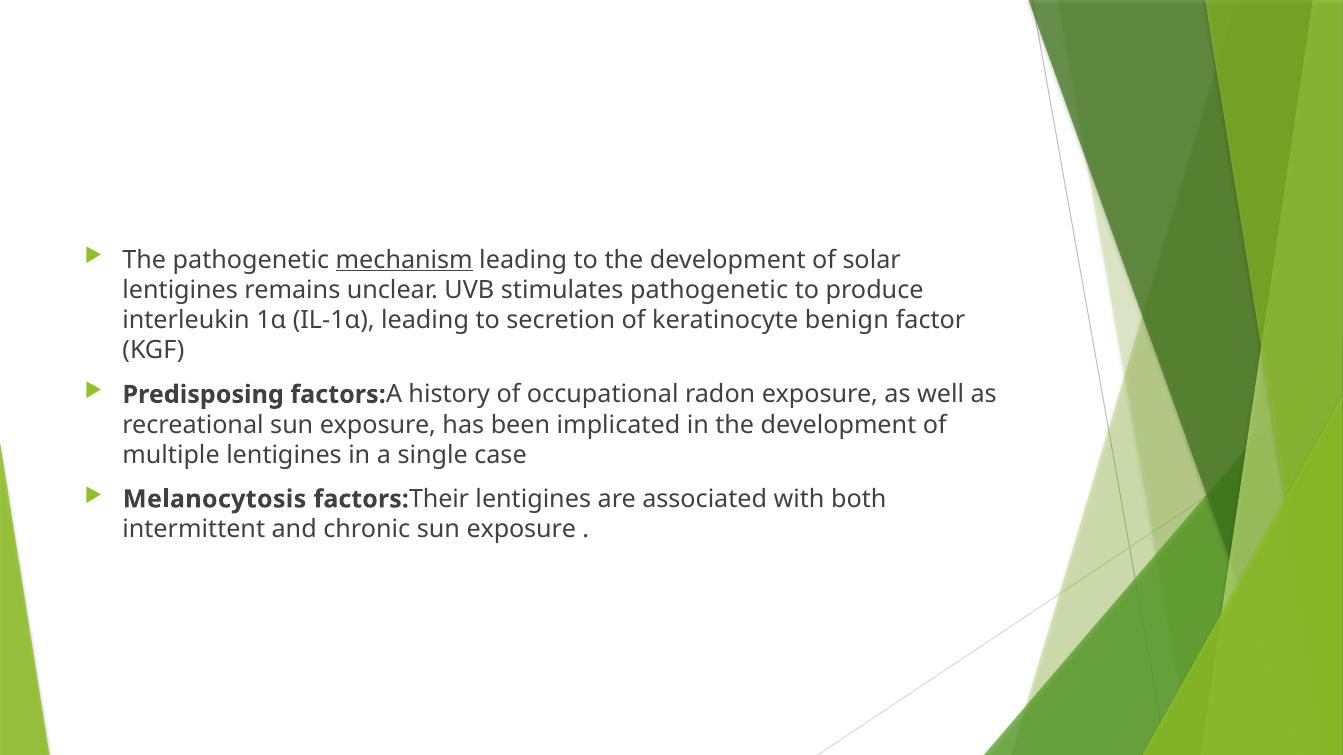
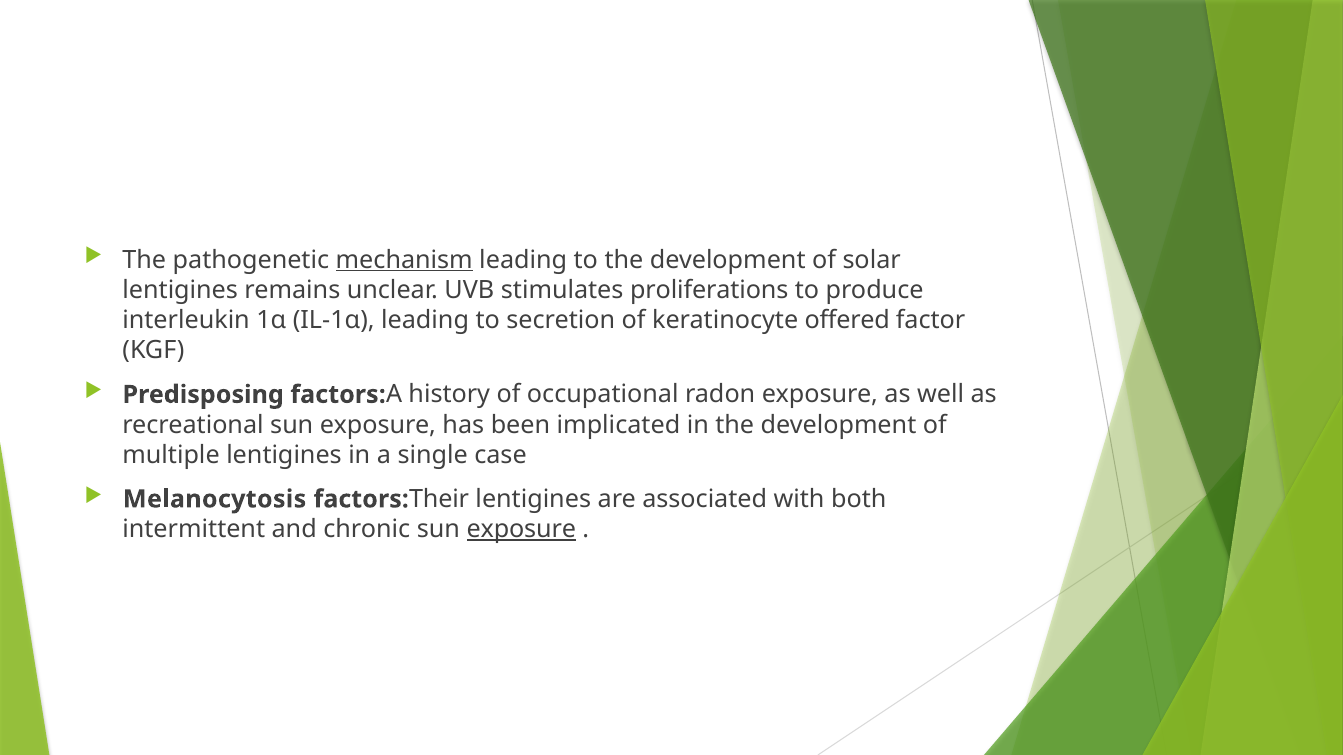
stimulates pathogenetic: pathogenetic -> proliferations
benign: benign -> offered
exposure at (521, 530) underline: none -> present
